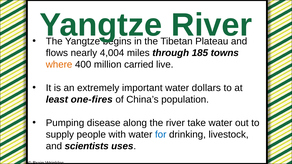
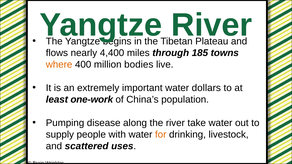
4,004: 4,004 -> 4,400
carried: carried -> bodies
one-fires: one-fires -> one-work
for colour: blue -> orange
scientists: scientists -> scattered
